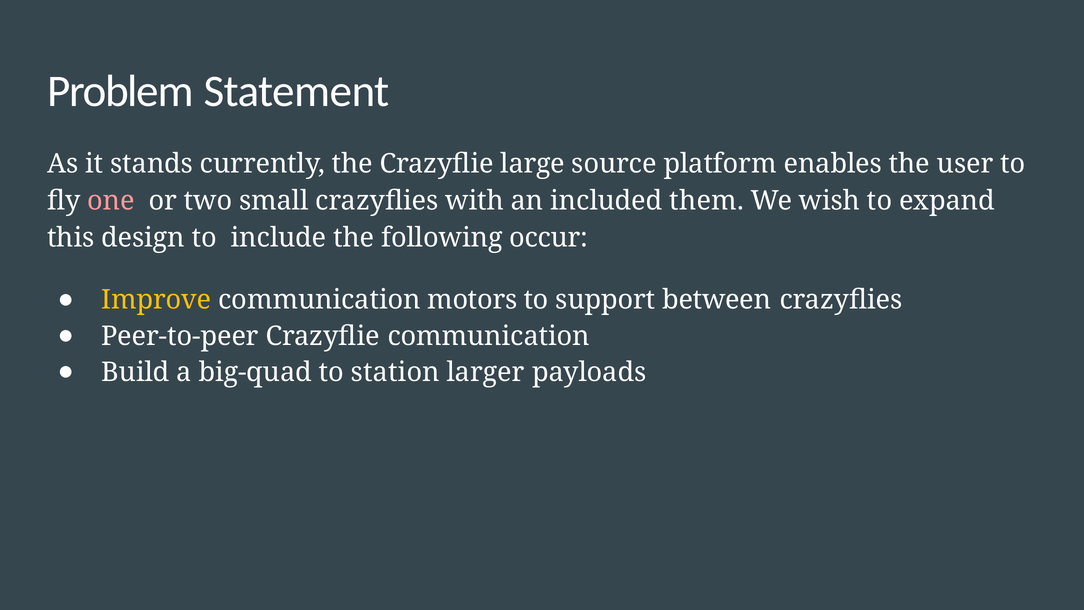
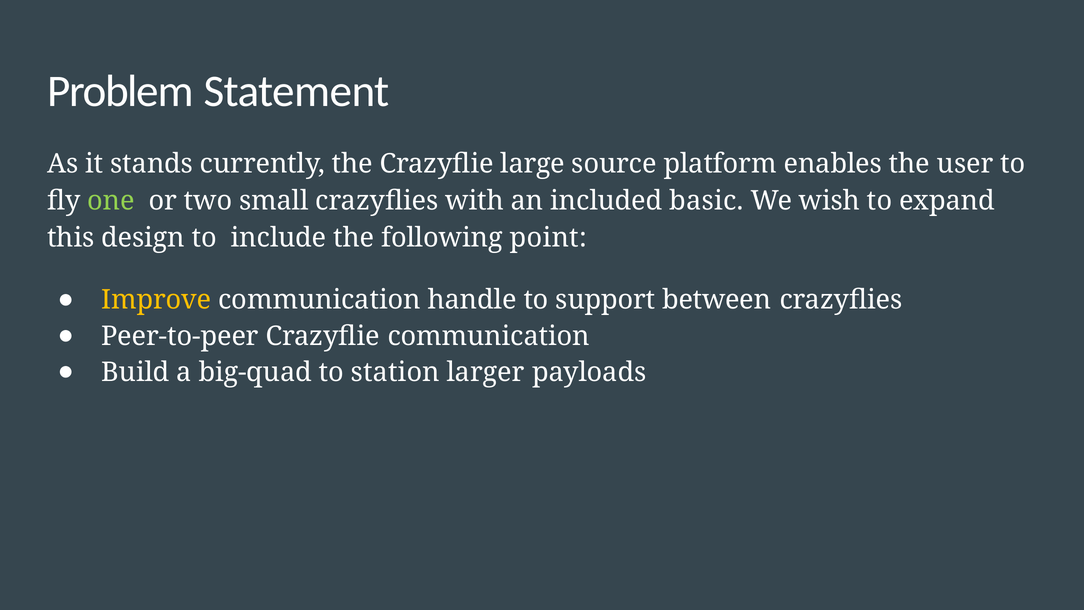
one colour: pink -> light green
them: them -> basic
occur: occur -> point
motors: motors -> handle
